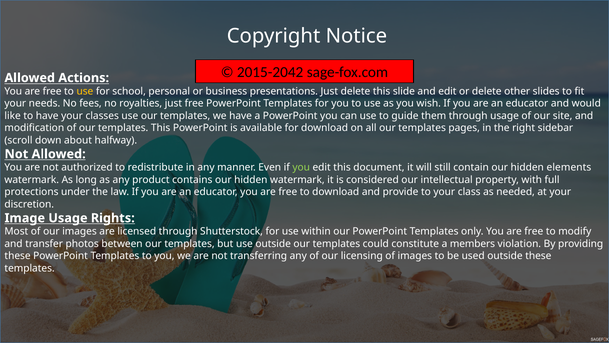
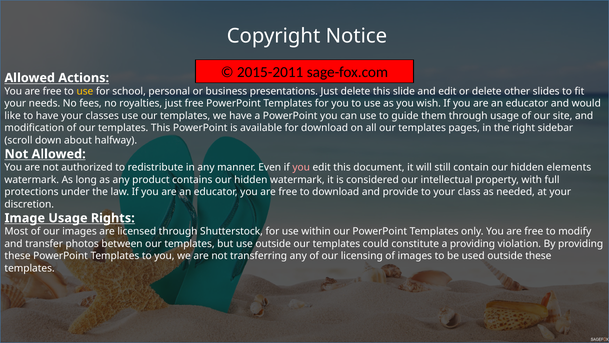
2015-2042: 2015-2042 -> 2015-2011
you at (301, 167) colour: light green -> pink
a members: members -> providing
